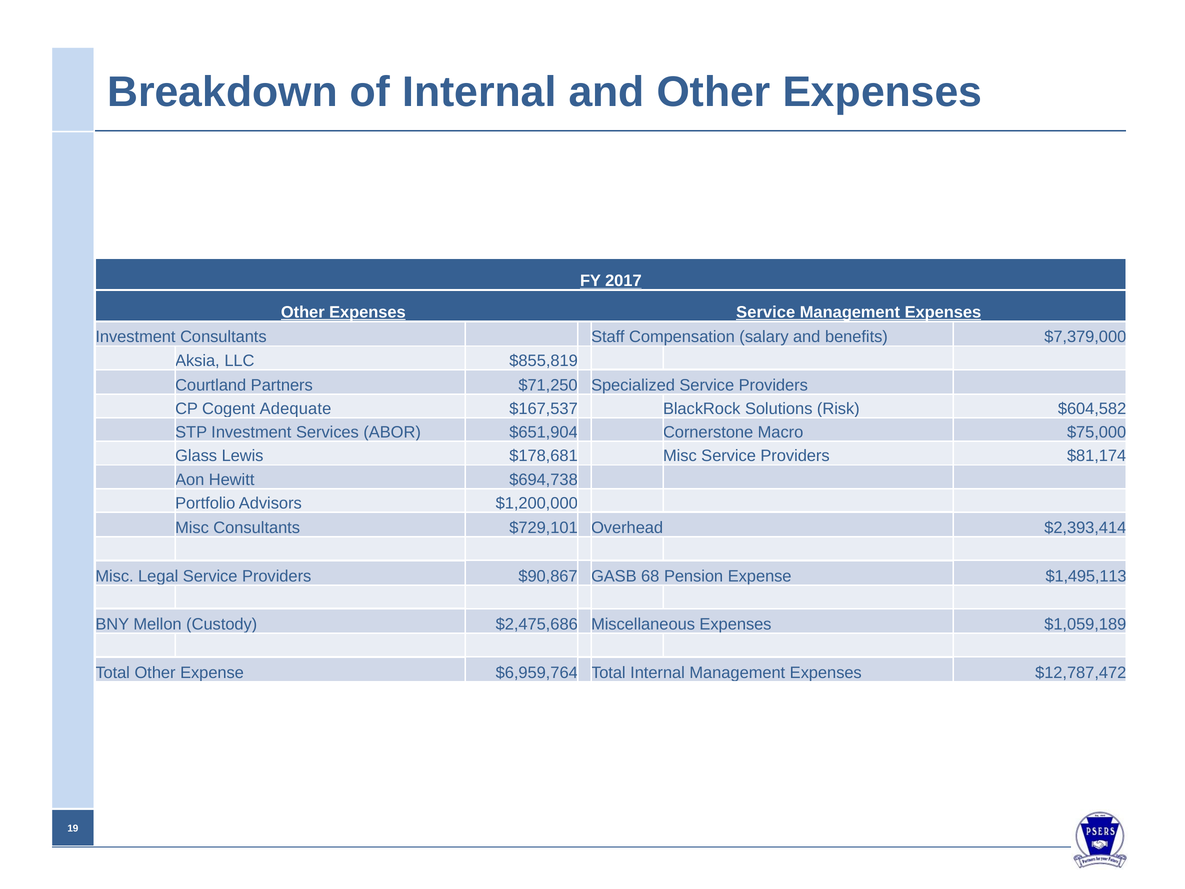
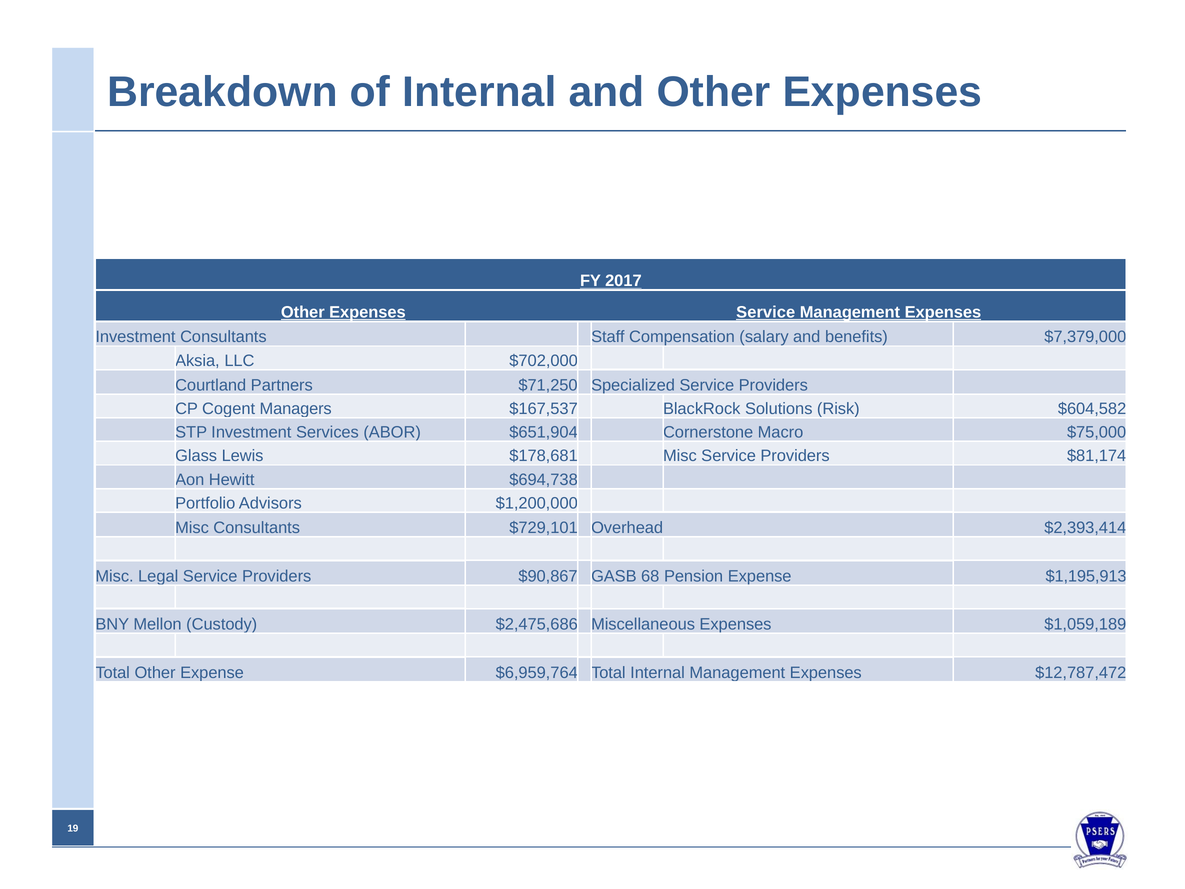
$855,819: $855,819 -> $702,000
Adequate: Adequate -> Managers
$1,495,113: $1,495,113 -> $1,195,913
